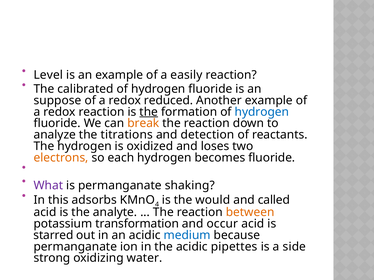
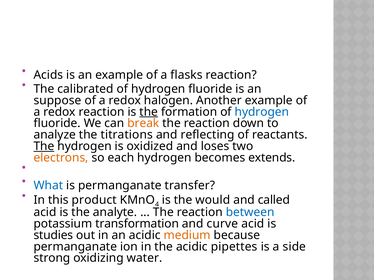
Level: Level -> Acids
easily: easily -> flasks
reduced: reduced -> halogen
detection: detection -> reflecting
The at (44, 146) underline: none -> present
becomes fluoride: fluoride -> extends
What colour: purple -> blue
shaking: shaking -> transfer
adsorbs: adsorbs -> product
between colour: orange -> blue
occur: occur -> curve
starred: starred -> studies
medium colour: blue -> orange
